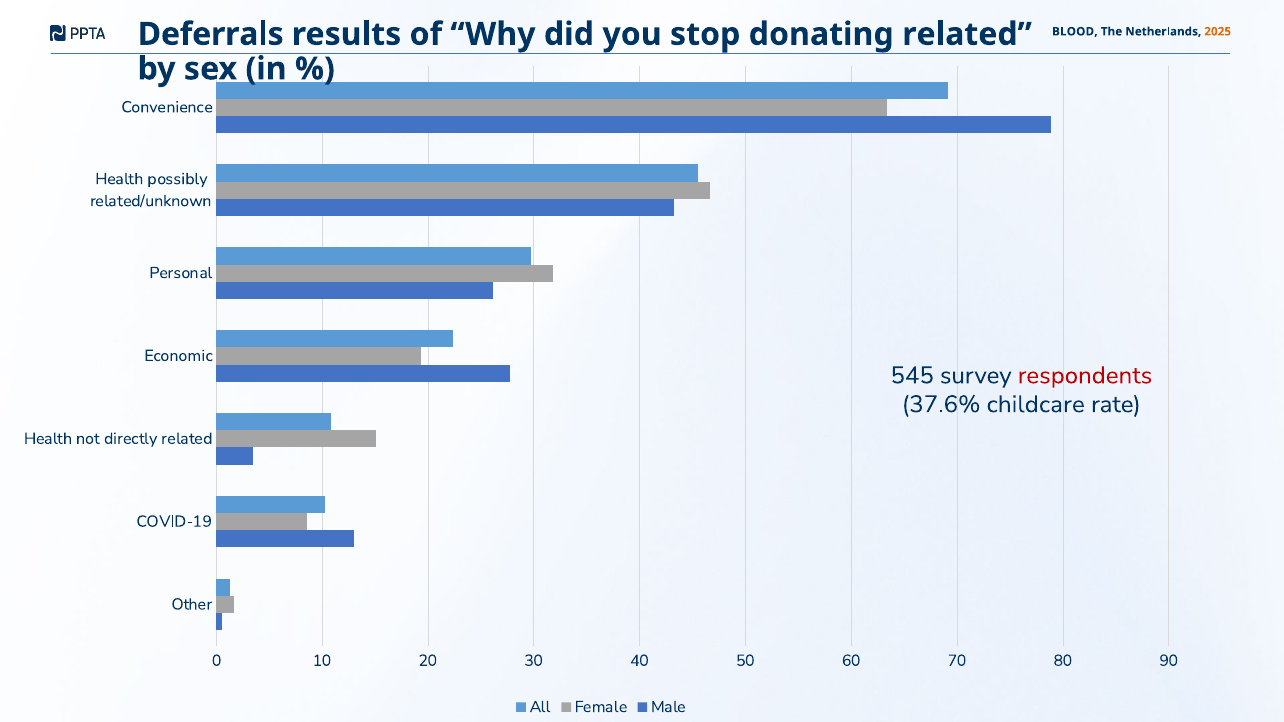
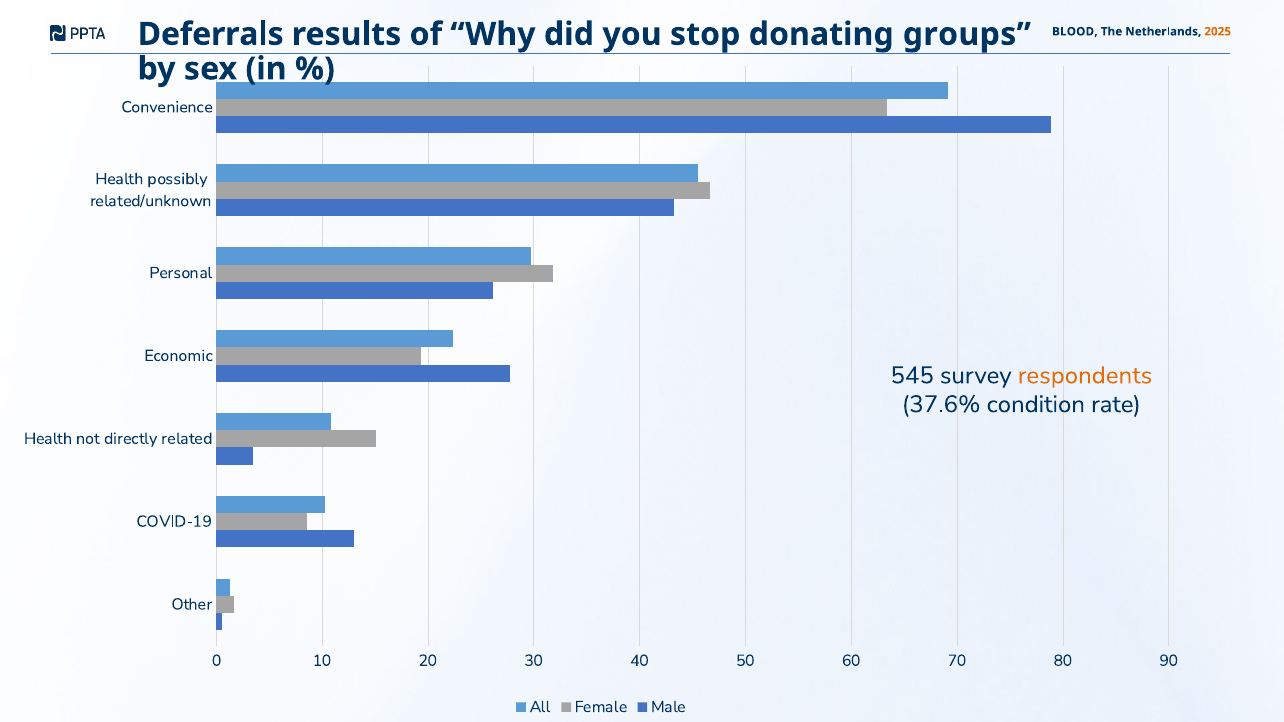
donating related: related -> groups
respondents colour: red -> orange
childcare: childcare -> condition
